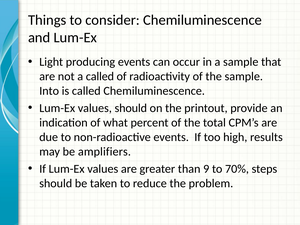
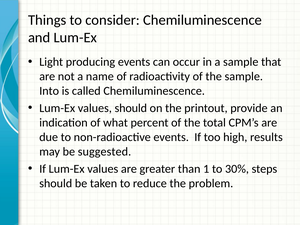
a called: called -> name
amplifiers: amplifiers -> suggested
9: 9 -> 1
70%: 70% -> 30%
